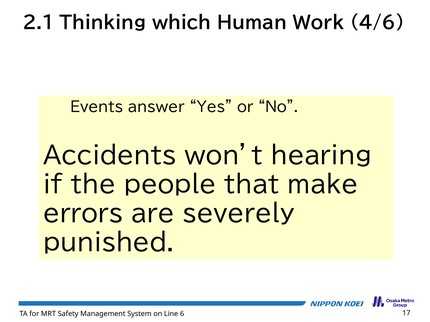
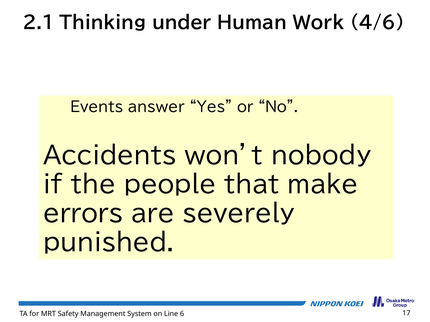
which: which -> under
hearing: hearing -> nobody
